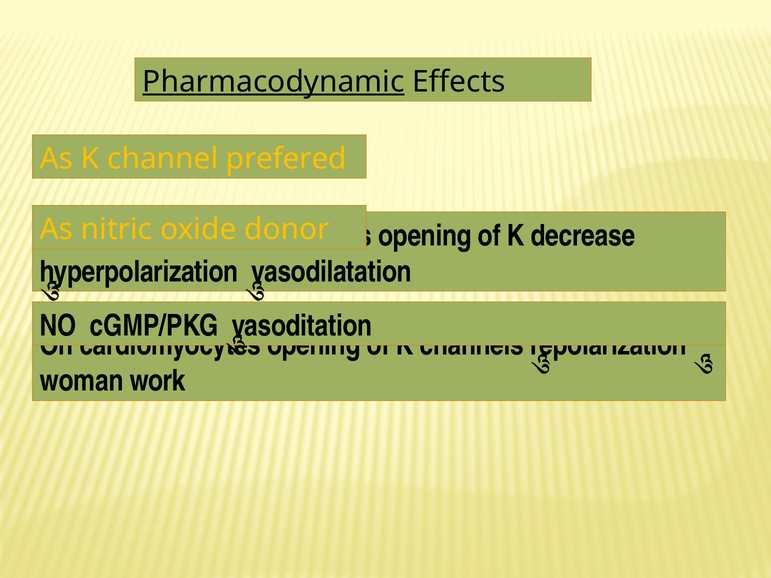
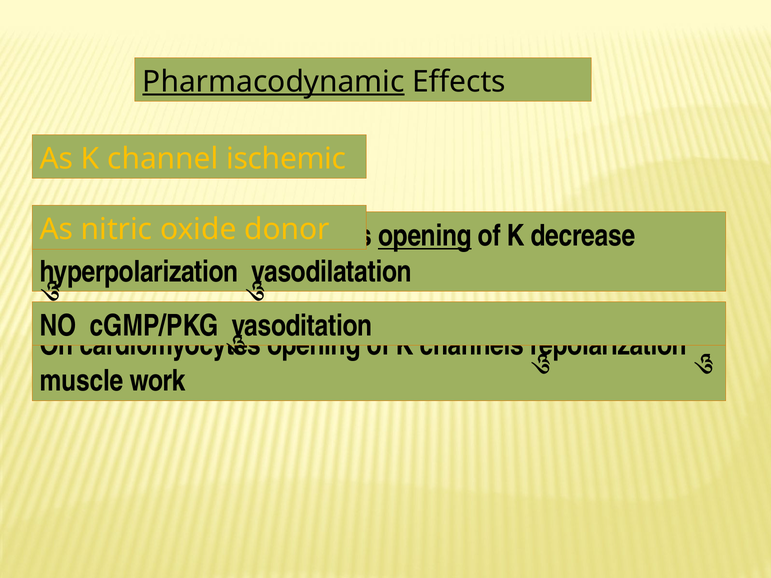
prefered: prefered -> ischemic
opening at (425, 236) underline: none -> present
woman: woman -> muscle
